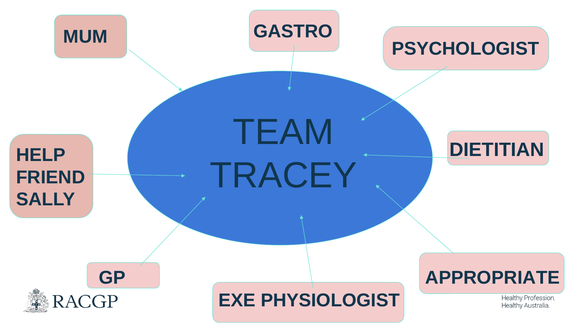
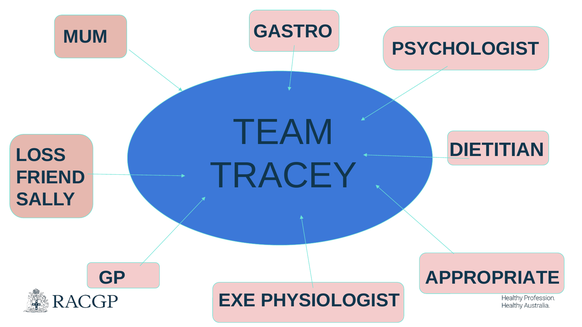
HELP: HELP -> LOSS
